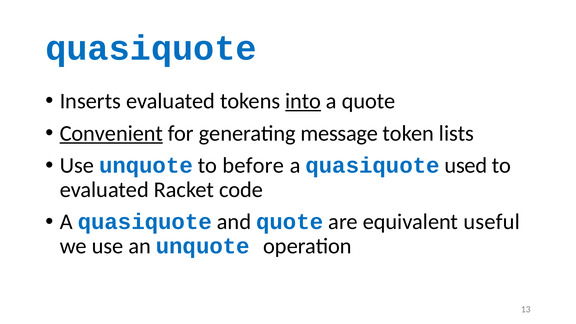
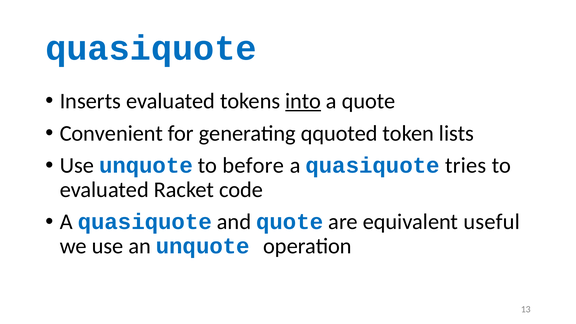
Convenient underline: present -> none
message: message -> qquoted
used: used -> tries
